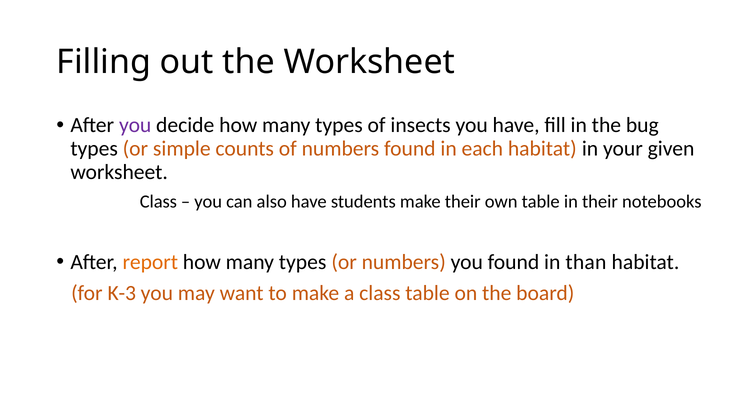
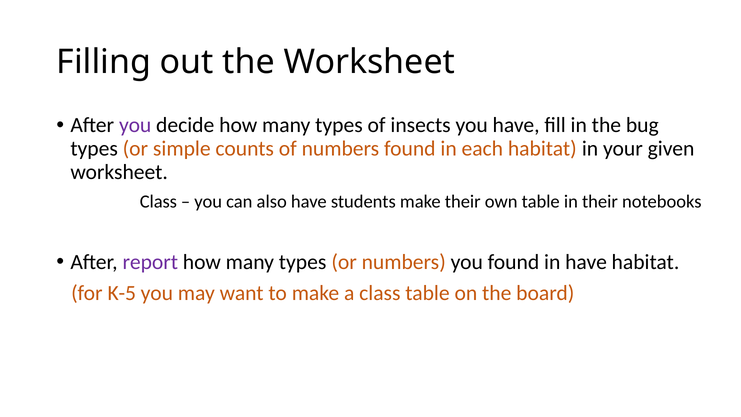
report colour: orange -> purple
in than: than -> have
K-3: K-3 -> K-5
